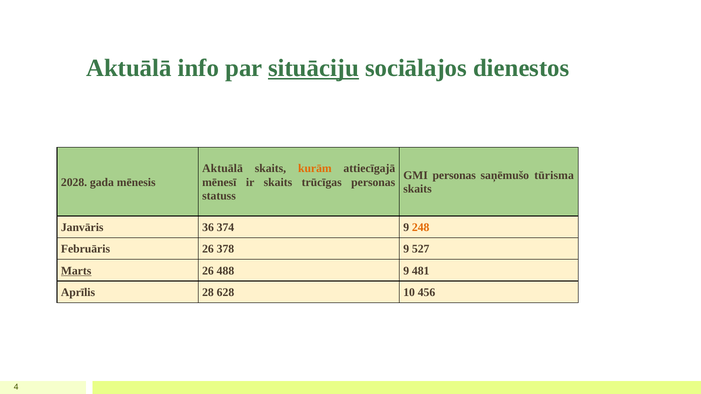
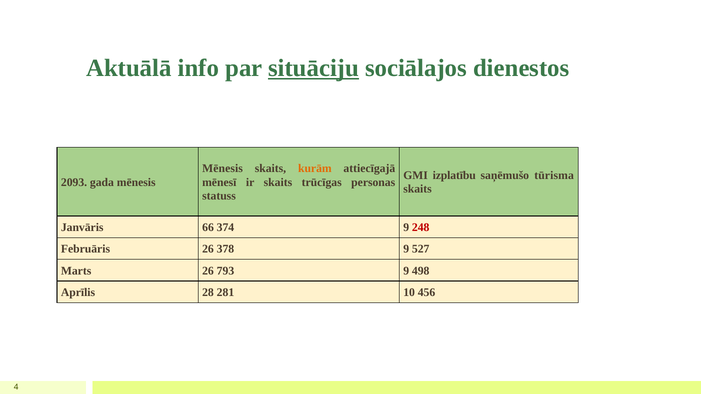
Aktuālā at (223, 168): Aktuālā -> Mēnesis
GMI personas: personas -> izplatību
2028: 2028 -> 2093
36: 36 -> 66
248 colour: orange -> red
Marts underline: present -> none
488: 488 -> 793
481: 481 -> 498
628: 628 -> 281
